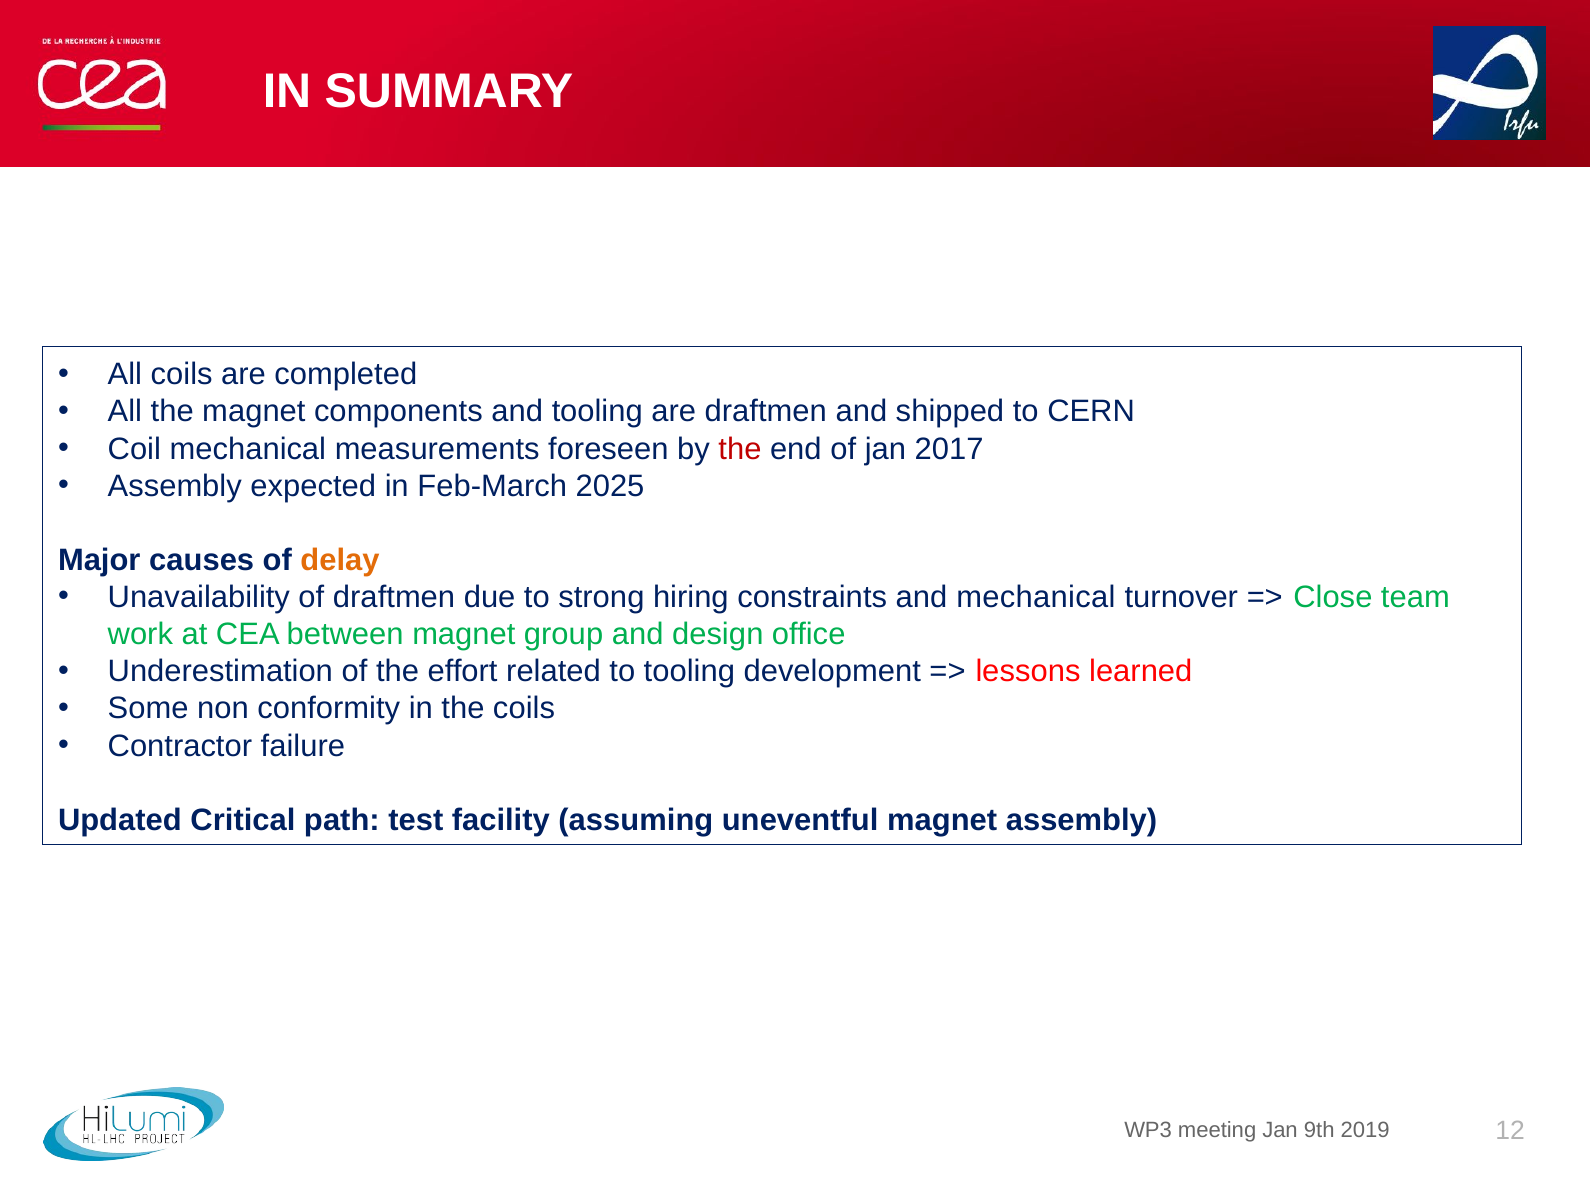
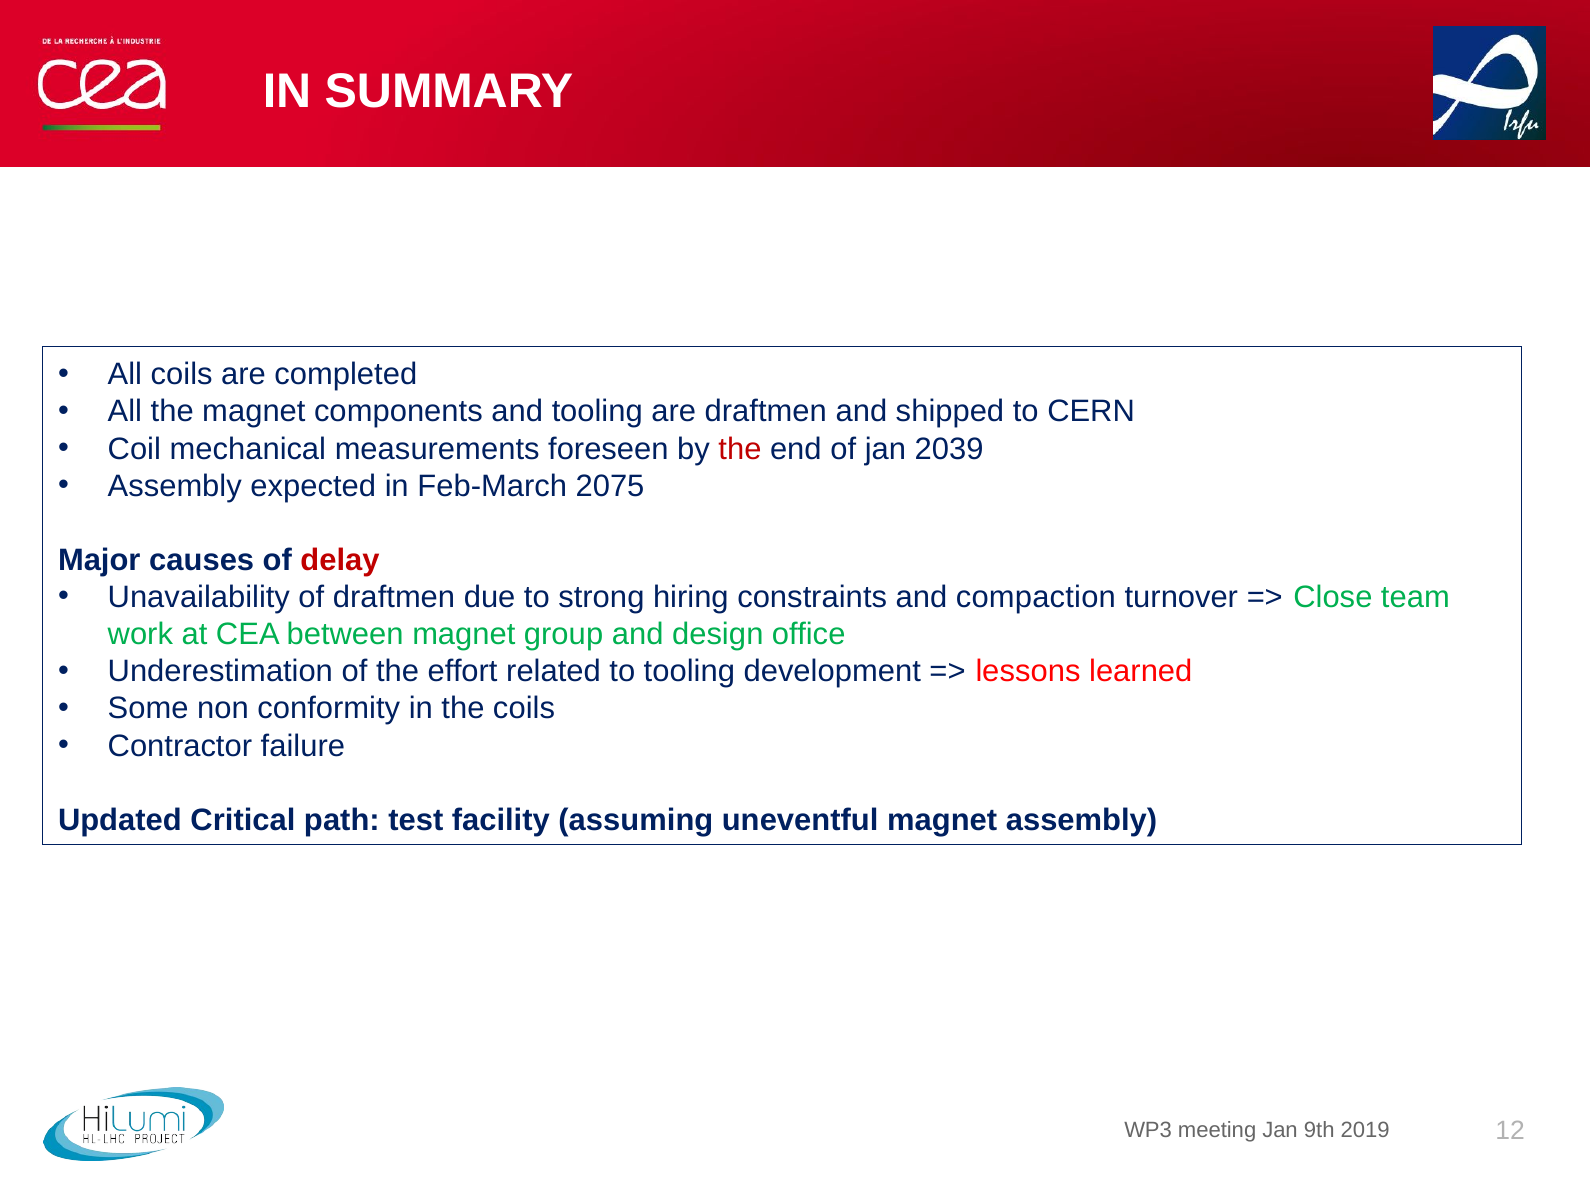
2017: 2017 -> 2039
2025: 2025 -> 2075
delay colour: orange -> red
and mechanical: mechanical -> compaction
